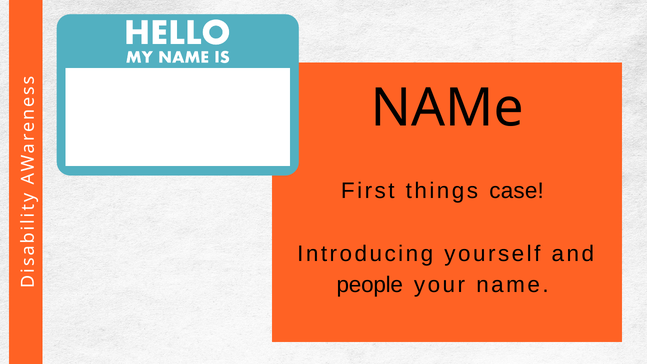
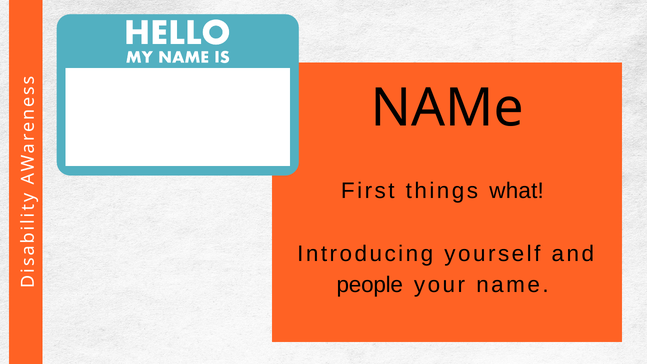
case: case -> what
